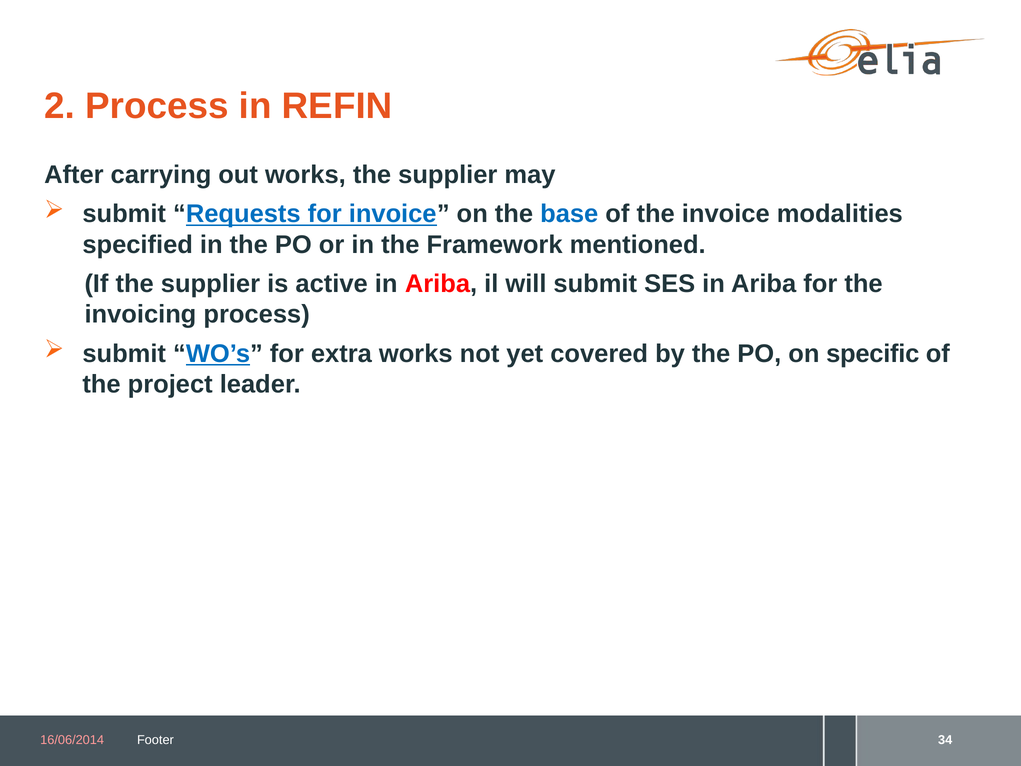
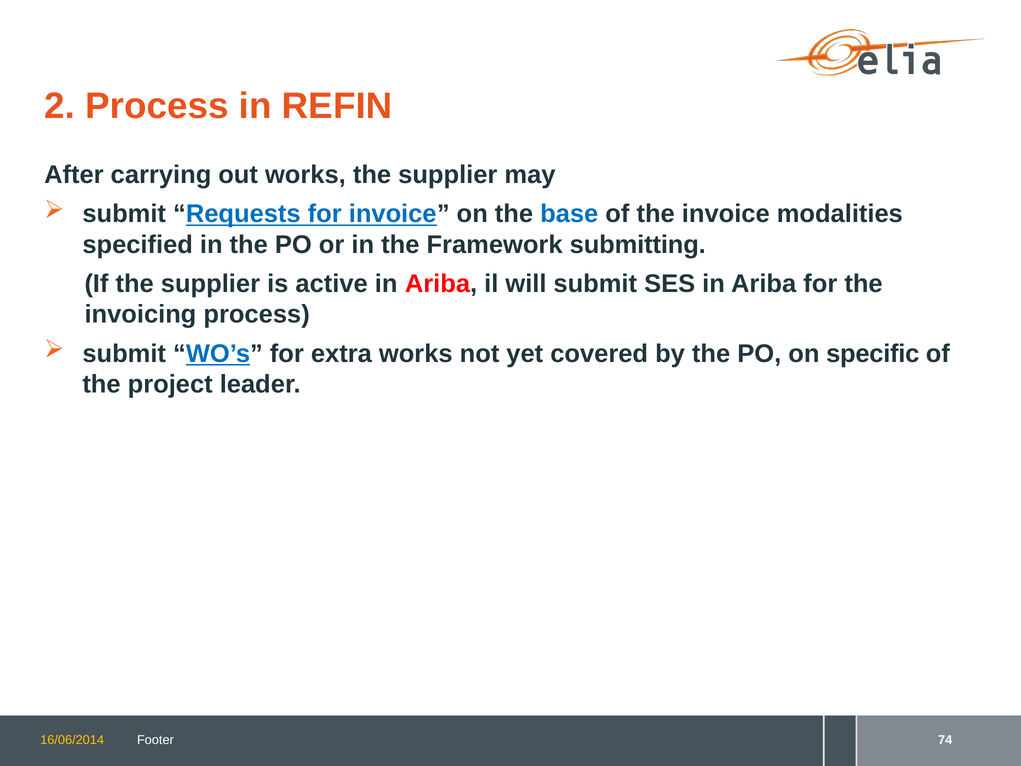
mentioned: mentioned -> submitting
16/06/2014 colour: pink -> yellow
34: 34 -> 74
